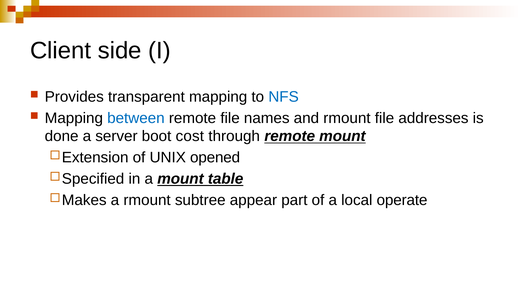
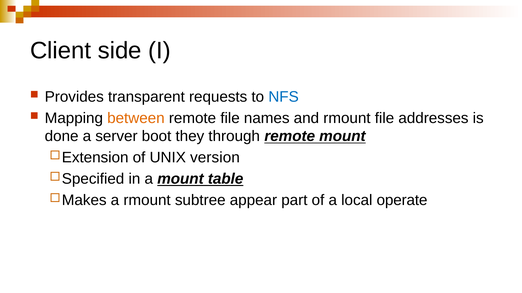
transparent mapping: mapping -> requests
between colour: blue -> orange
cost: cost -> they
opened: opened -> version
